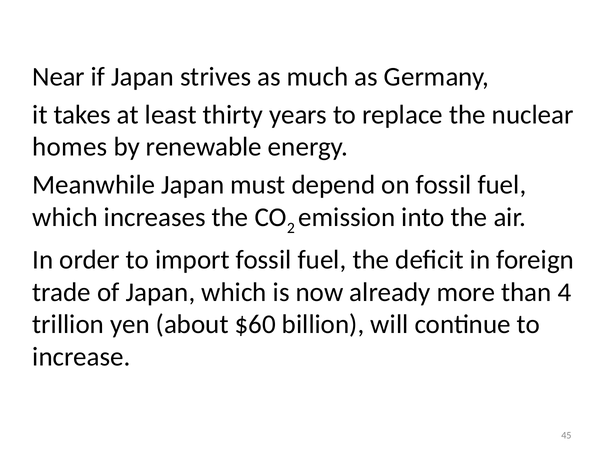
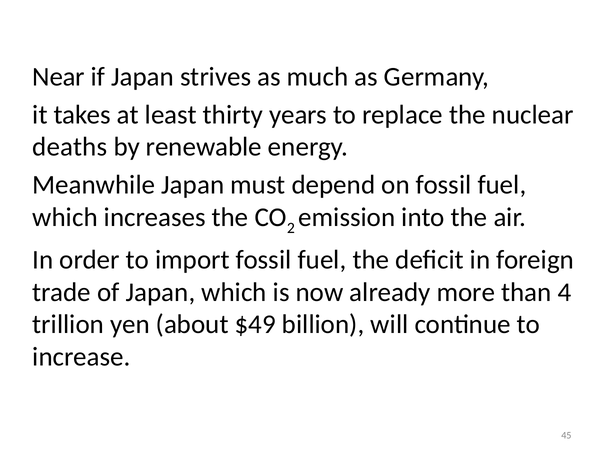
homes: homes -> deaths
$60: $60 -> $49
